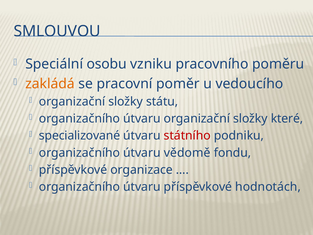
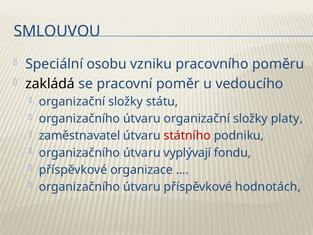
zakládá colour: orange -> black
které: které -> platy
specializované: specializované -> zaměstnavatel
vědomě: vědomě -> vyplývají
